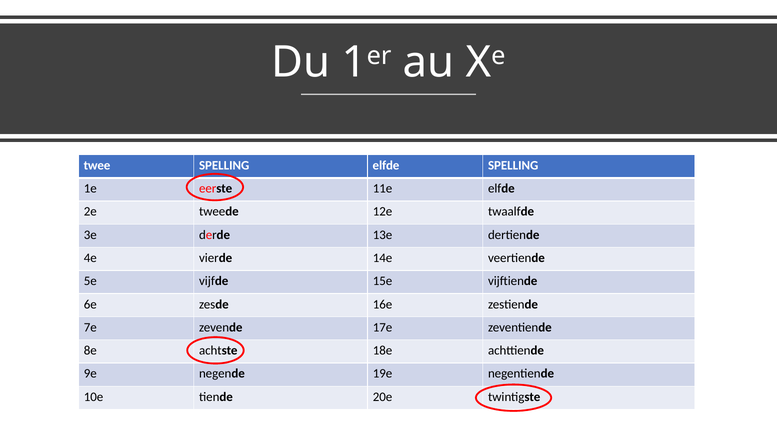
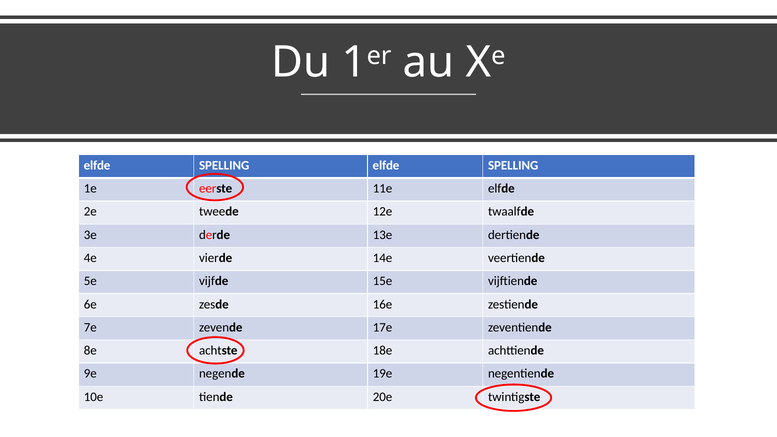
twee at (97, 165): twee -> elfde
